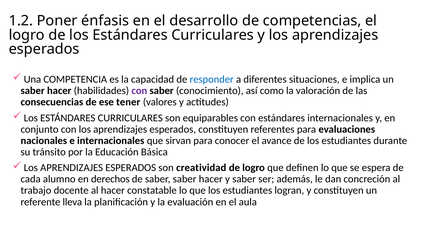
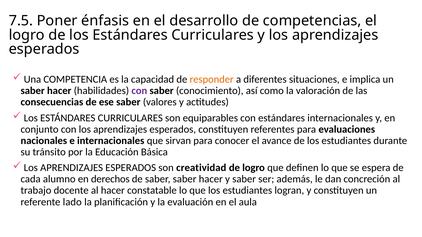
1.2: 1.2 -> 7.5
responder colour: blue -> orange
ese tener: tener -> saber
lleva: lleva -> lado
